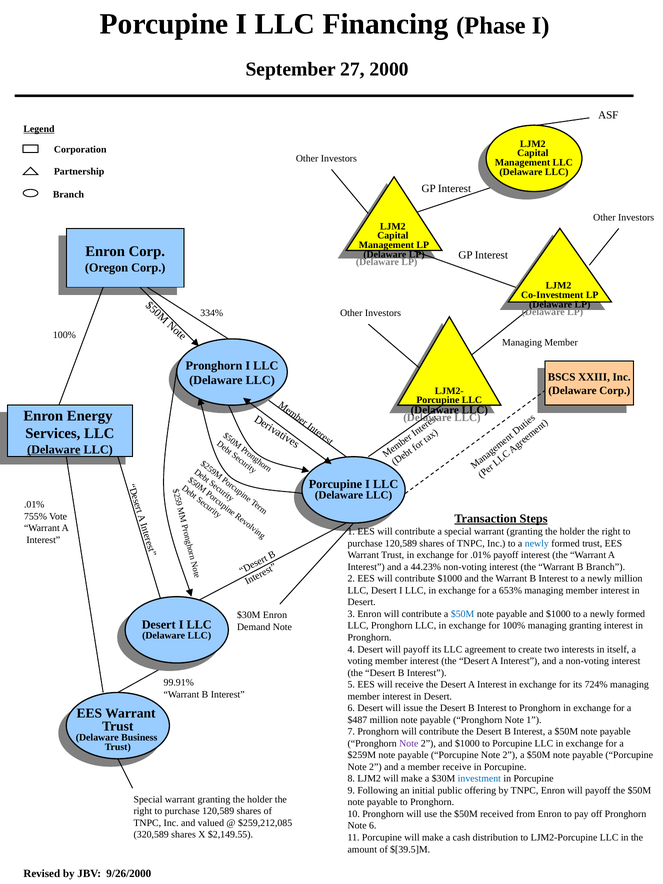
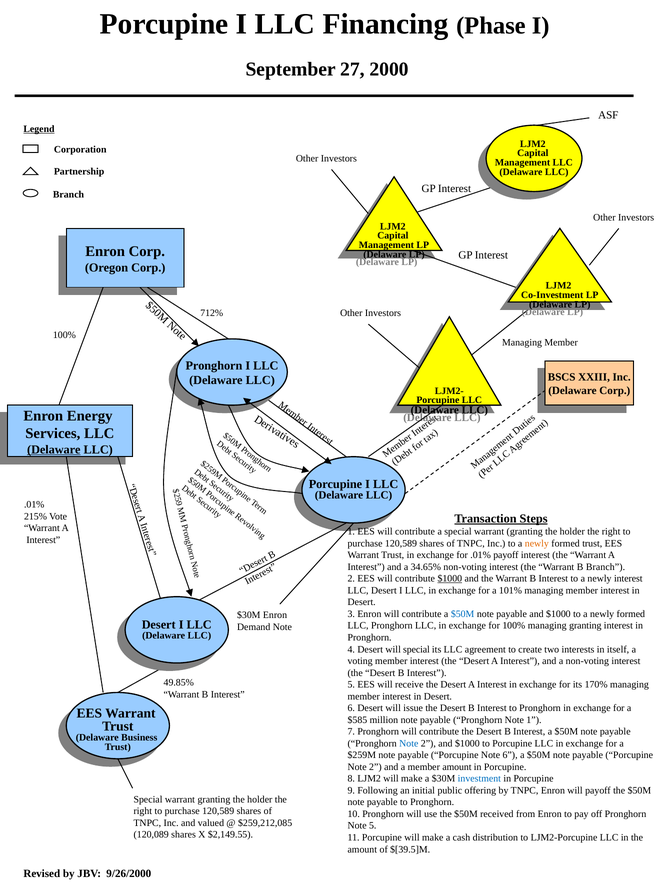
334%: 334% -> 712%
755%: 755% -> 215%
newly at (537, 543) colour: blue -> orange
44.23%: 44.23% -> 34.65%
$1000 at (450, 579) underline: none -> present
newly million: million -> interest
653%: 653% -> 101%
Desert will payoff: payoff -> special
99.91%: 99.91% -> 49.85%
724%: 724% -> 170%
$487: $487 -> $585
Note at (409, 743) colour: purple -> blue
2 at (510, 755): 2 -> 6
member receive: receive -> amount
Note 6: 6 -> 5
320,589: 320,589 -> 120,089
